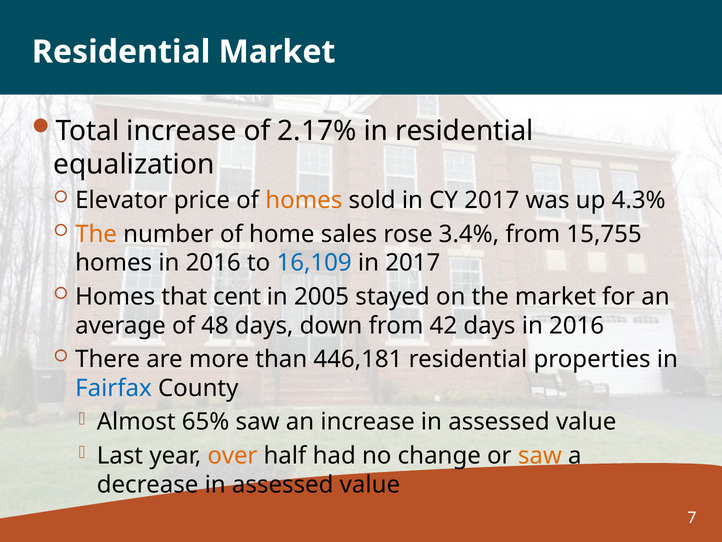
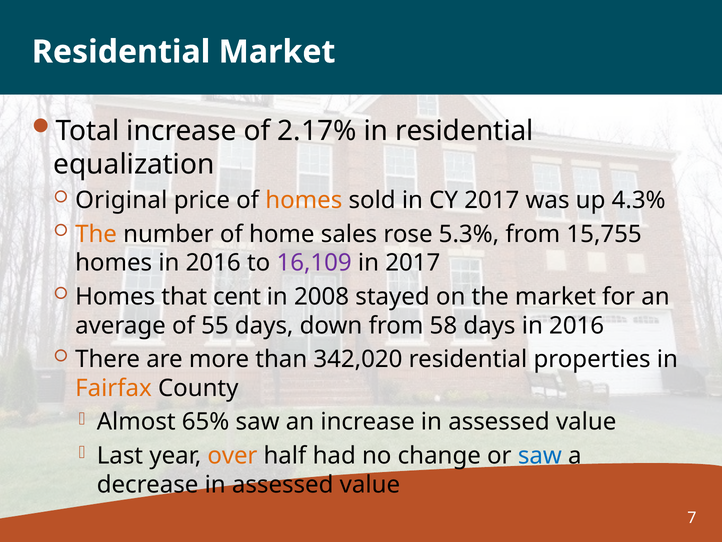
Elevator: Elevator -> Original
3.4%: 3.4% -> 5.3%
16,109 colour: blue -> purple
2005: 2005 -> 2008
48: 48 -> 55
42: 42 -> 58
446,181: 446,181 -> 342,020
Fairfax colour: blue -> orange
saw at (540, 455) colour: orange -> blue
